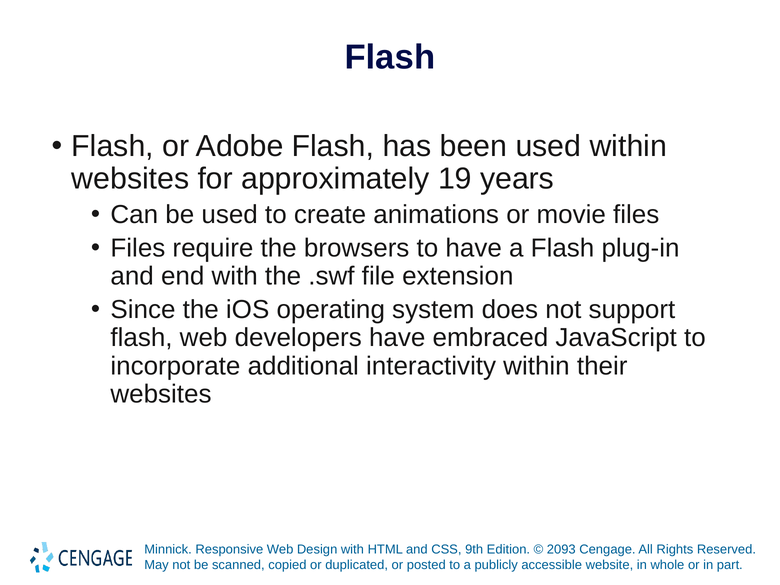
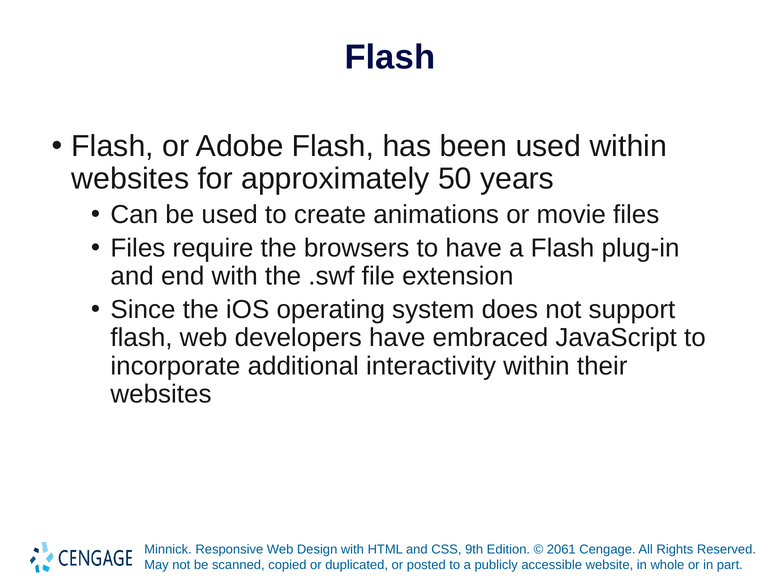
19: 19 -> 50
2093: 2093 -> 2061
